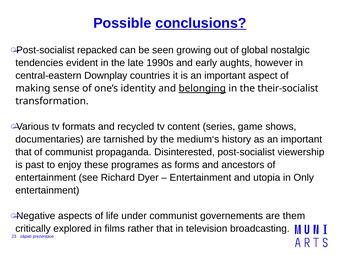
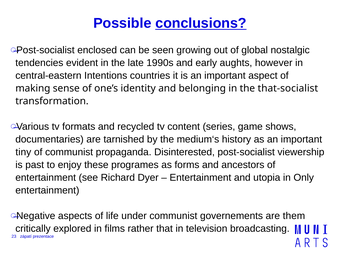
repacked: repacked -> enclosed
Downplay: Downplay -> Intentions
belonging underline: present -> none
their-socialist: their-socialist -> that-socialist
that at (23, 152): that -> tiny
